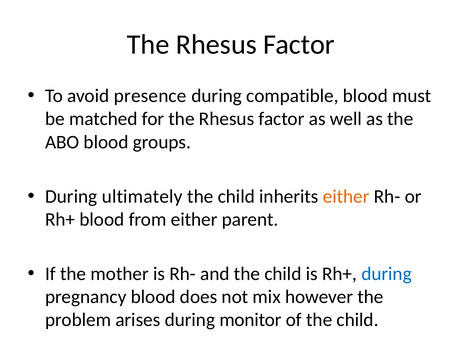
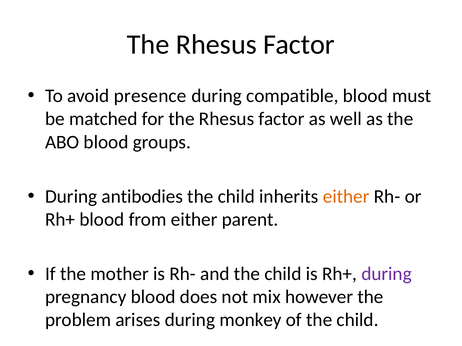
ultimately: ultimately -> antibodies
during at (387, 274) colour: blue -> purple
monitor: monitor -> monkey
